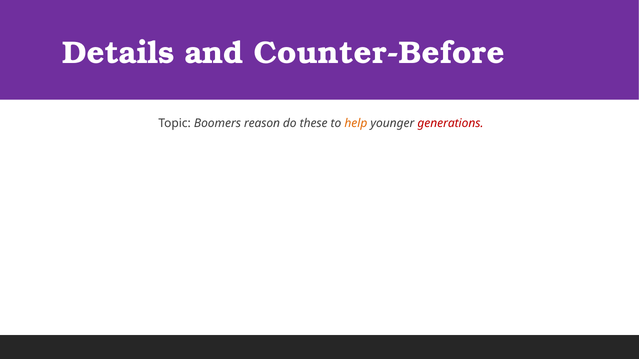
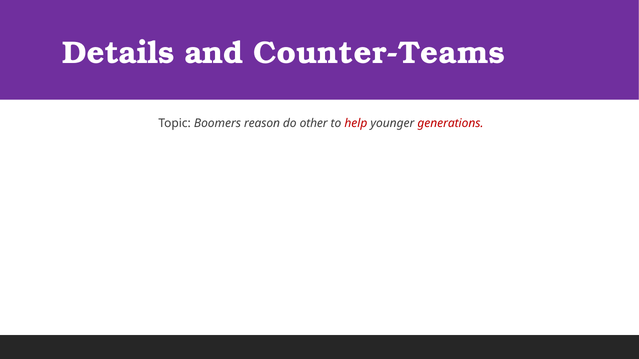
Counter-Before: Counter-Before -> Counter-Teams
these: these -> other
help colour: orange -> red
